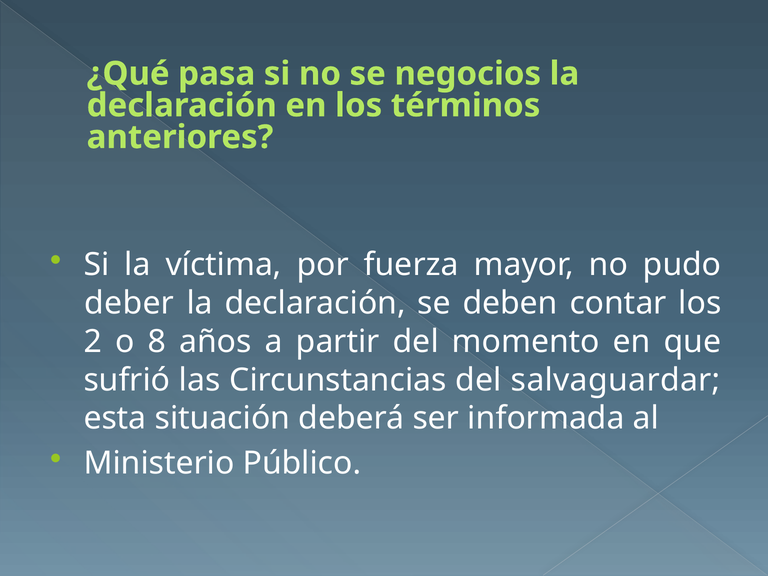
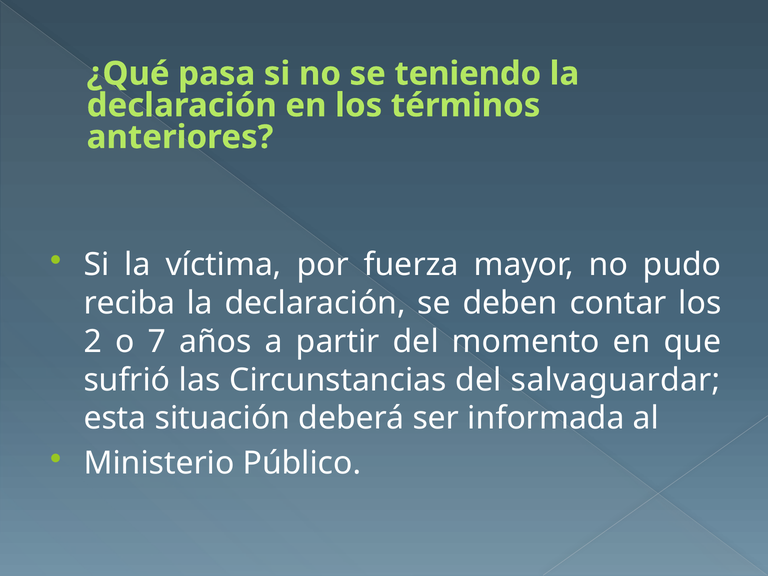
negocios: negocios -> teniendo
deber: deber -> reciba
8: 8 -> 7
